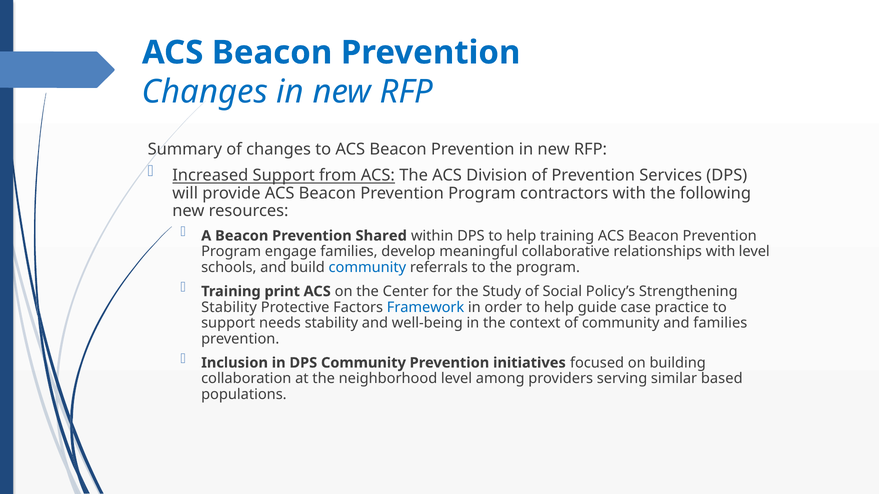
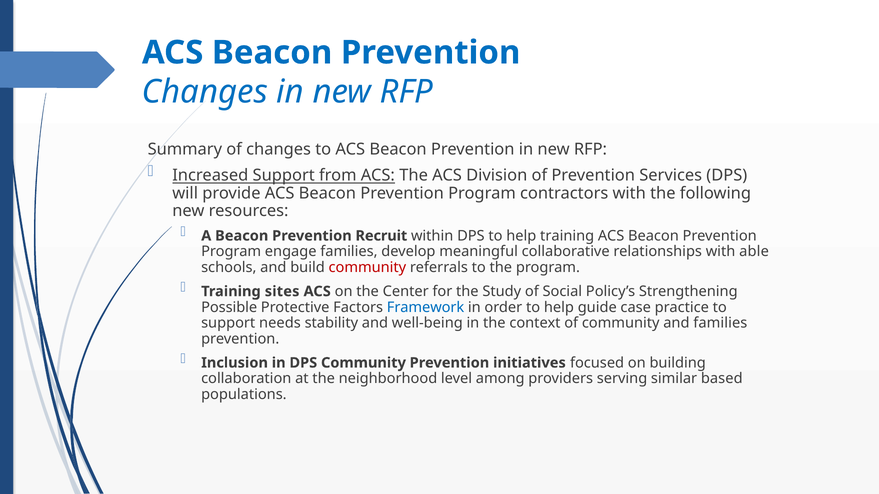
Shared: Shared -> Recruit
with level: level -> able
community at (367, 268) colour: blue -> red
print: print -> sites
Stability at (229, 307): Stability -> Possible
